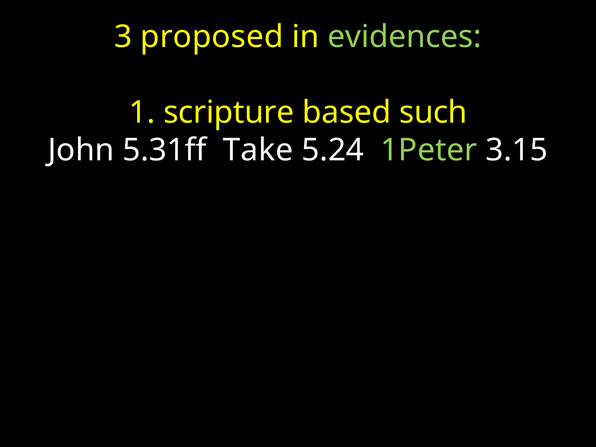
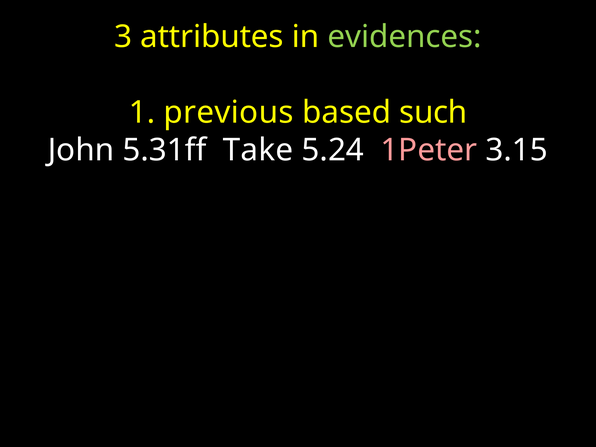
proposed: proposed -> attributes
1 scripture: scripture -> previous
1Peter colour: light green -> pink
